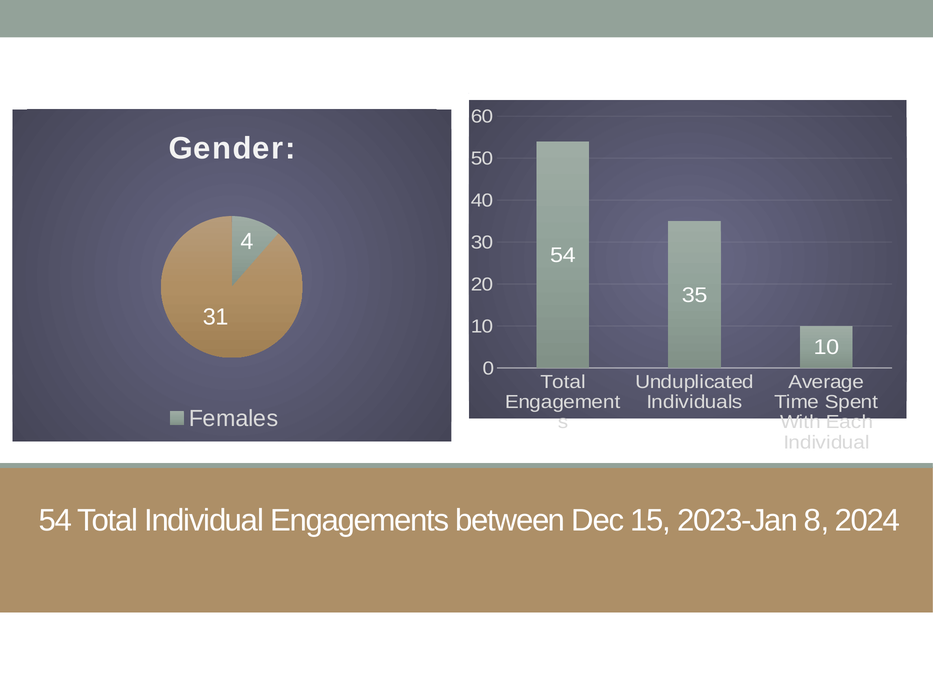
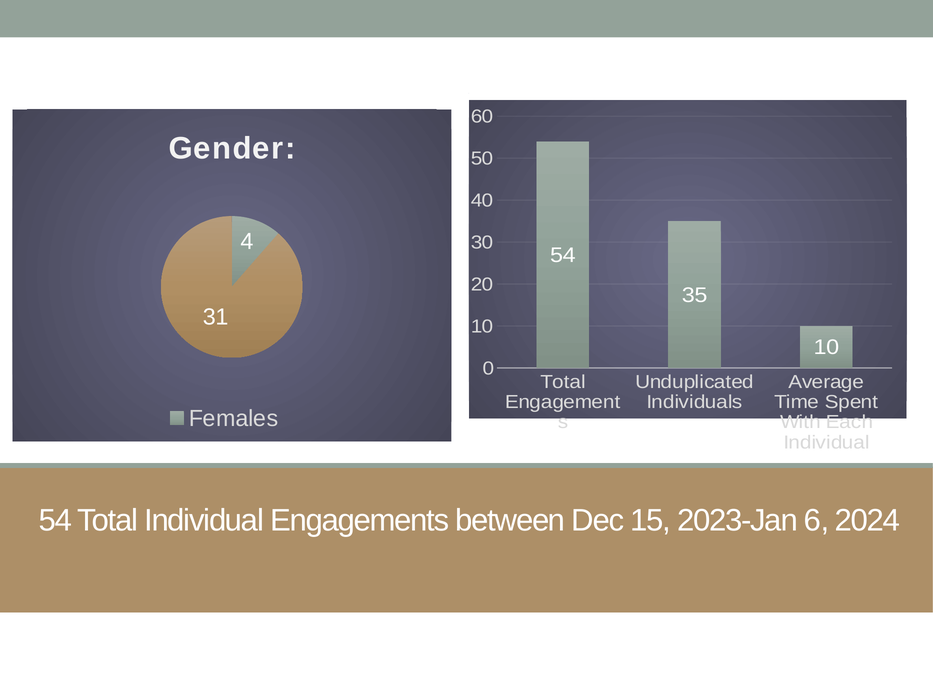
8: 8 -> 6
